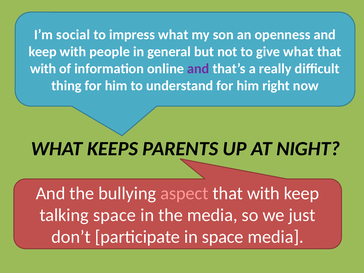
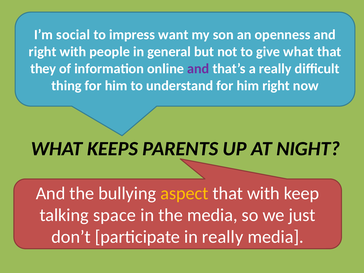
impress what: what -> want
keep at (43, 52): keep -> right
with at (43, 69): with -> they
aspect colour: pink -> yellow
in space: space -> really
